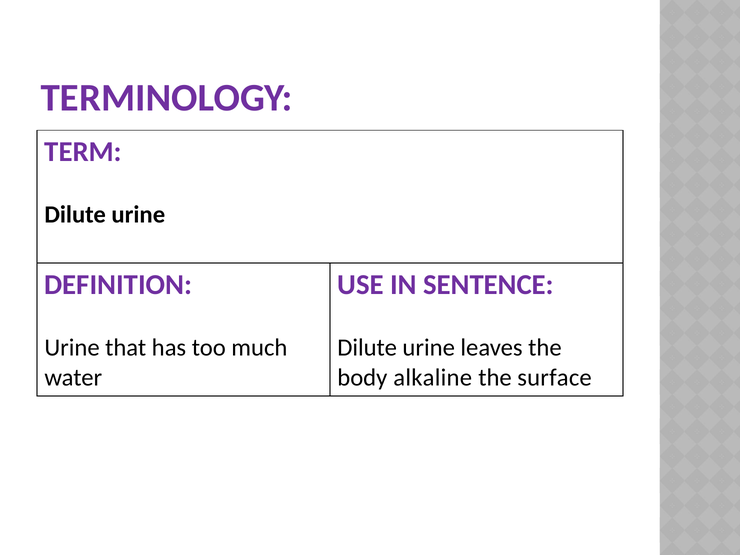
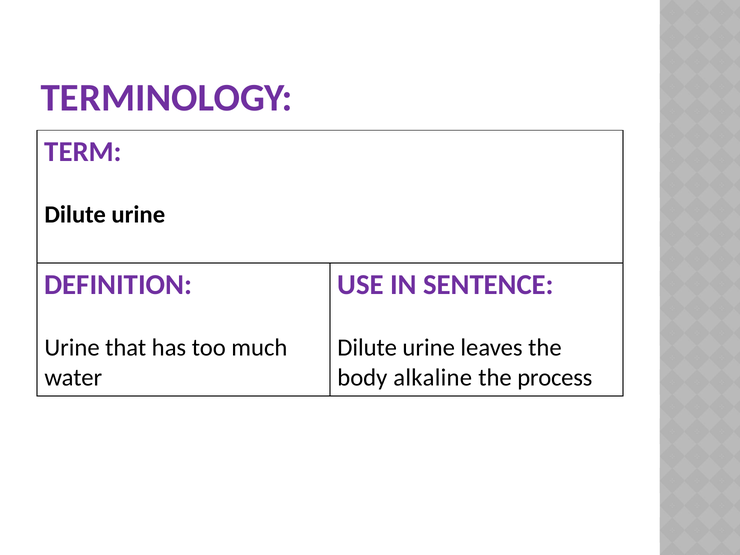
surface: surface -> process
